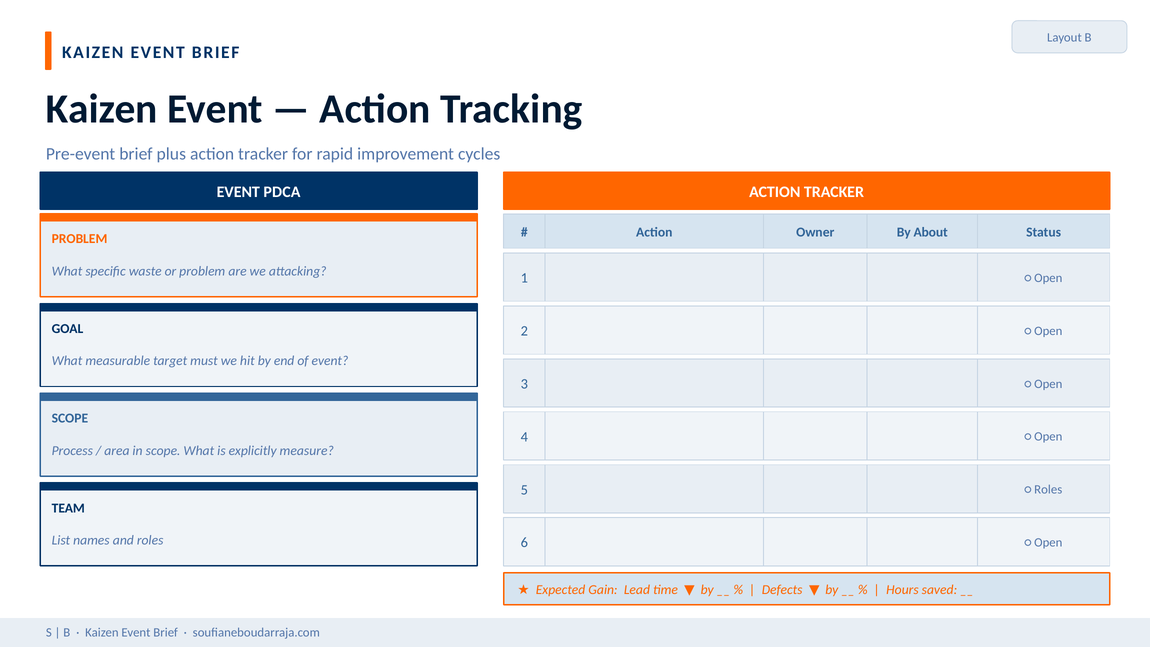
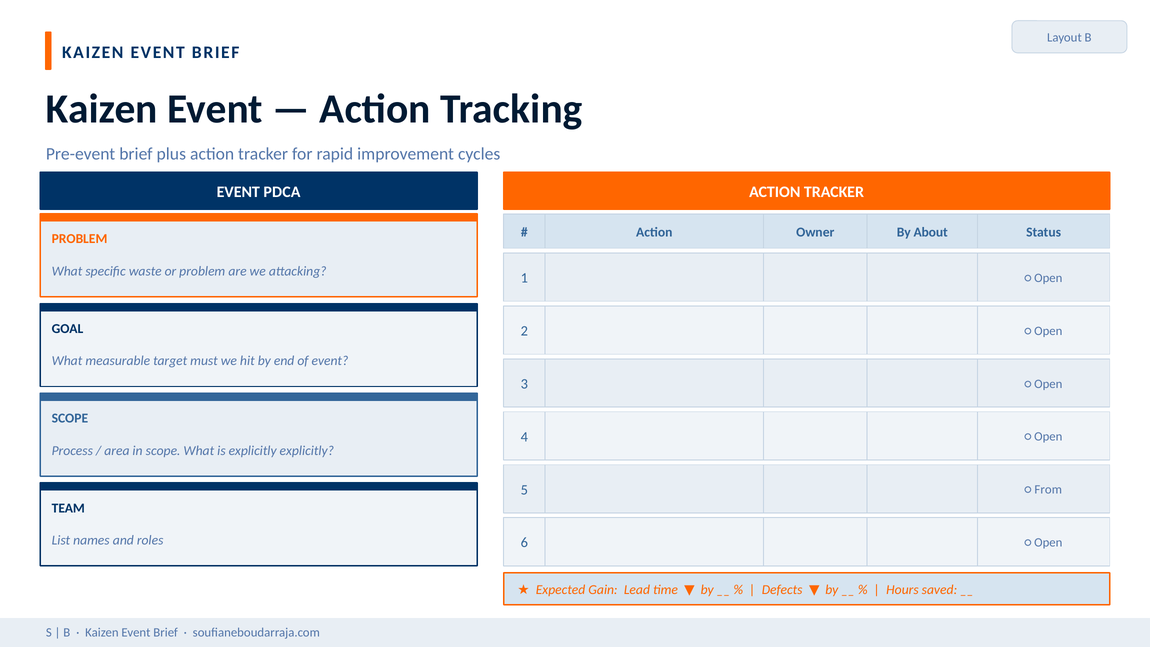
explicitly measure: measure -> explicitly
Roles at (1048, 490): Roles -> From
